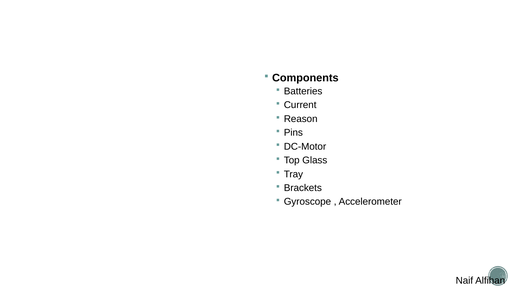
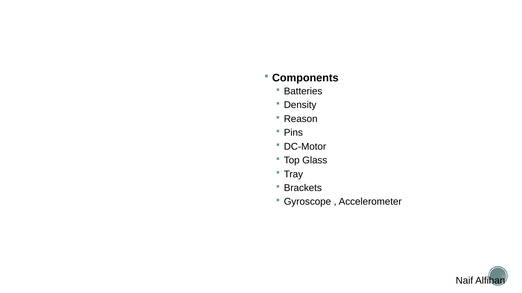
Current: Current -> Density
